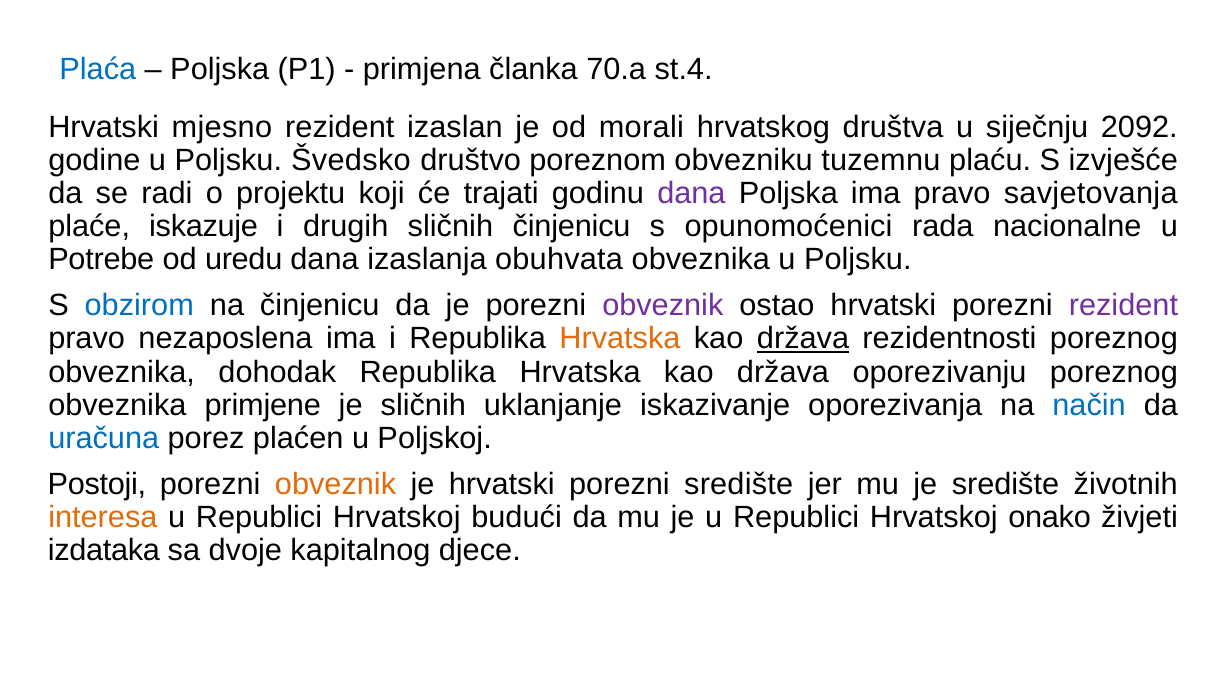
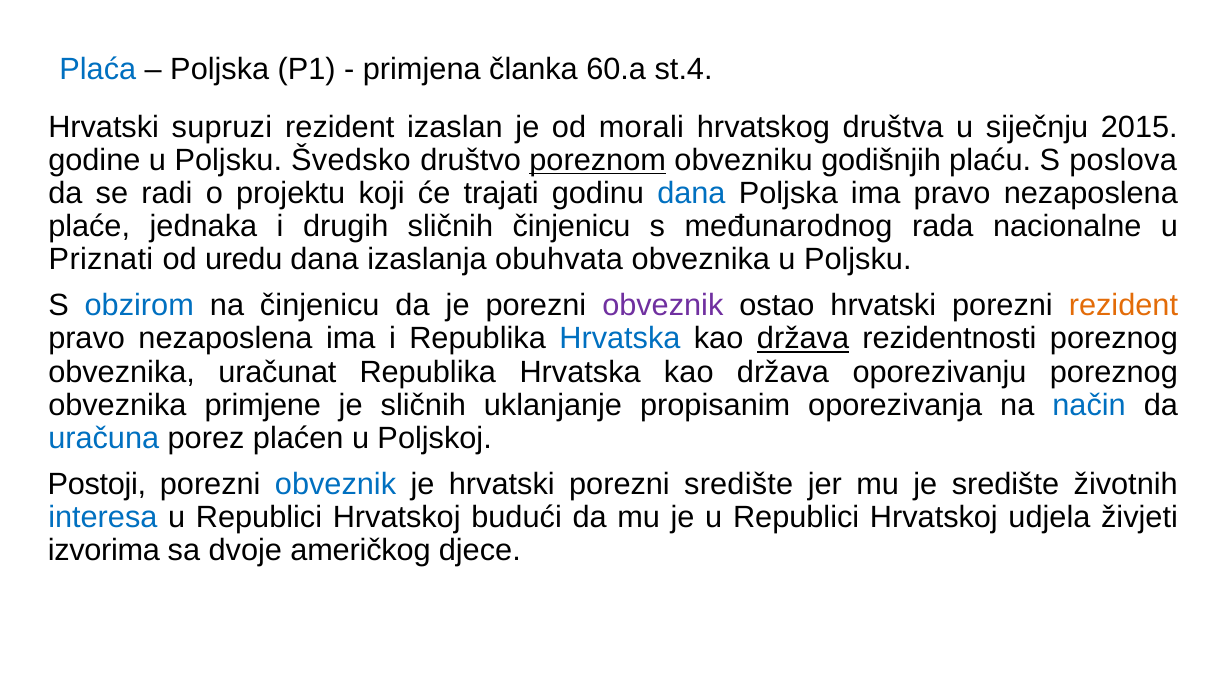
70.a: 70.a -> 60.a
mjesno: mjesno -> supruzi
2092: 2092 -> 2015
poreznom underline: none -> present
tuzemnu: tuzemnu -> godišnjih
izvješće: izvješće -> poslova
dana at (691, 193) colour: purple -> blue
ima pravo savjetovanja: savjetovanja -> nezaposlena
iskazuje: iskazuje -> jednaka
opunomoćenici: opunomoćenici -> međunarodnog
Potrebe: Potrebe -> Priznati
rezident at (1123, 306) colour: purple -> orange
Hrvatska at (620, 339) colour: orange -> blue
dohodak: dohodak -> uračunat
iskazivanje: iskazivanje -> propisanim
obveznik at (336, 484) colour: orange -> blue
interesa colour: orange -> blue
onako: onako -> udjela
izdataka: izdataka -> izvorima
kapitalnog: kapitalnog -> američkog
